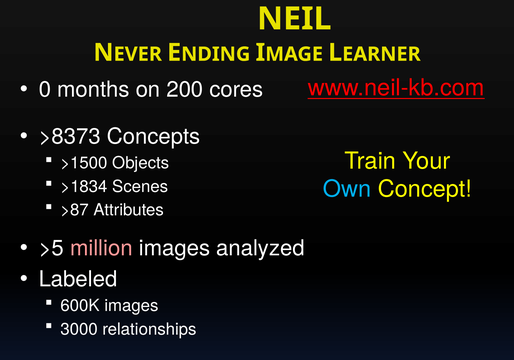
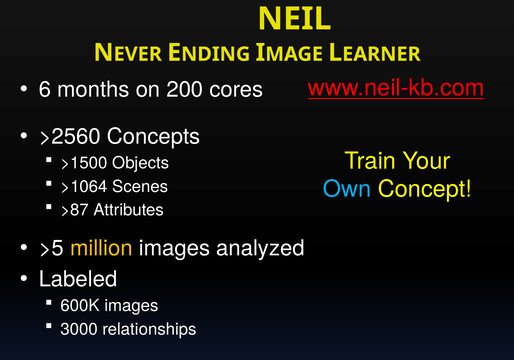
0: 0 -> 6
>8373: >8373 -> >2560
>1834: >1834 -> >1064
million colour: pink -> yellow
